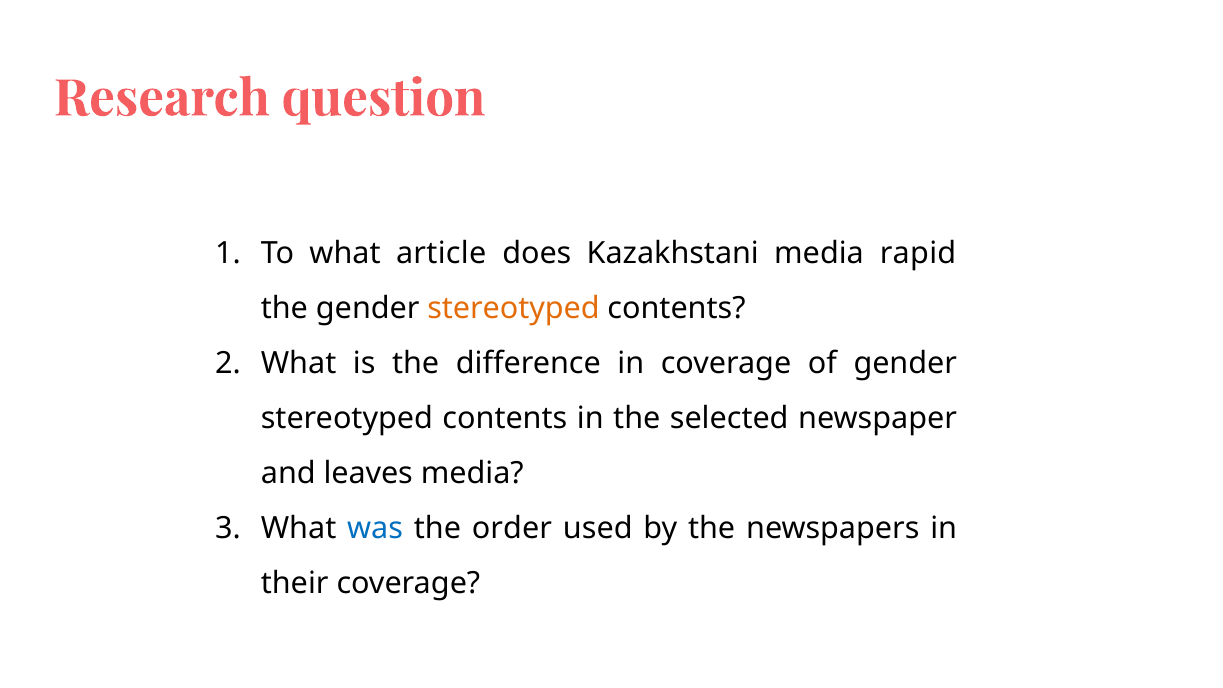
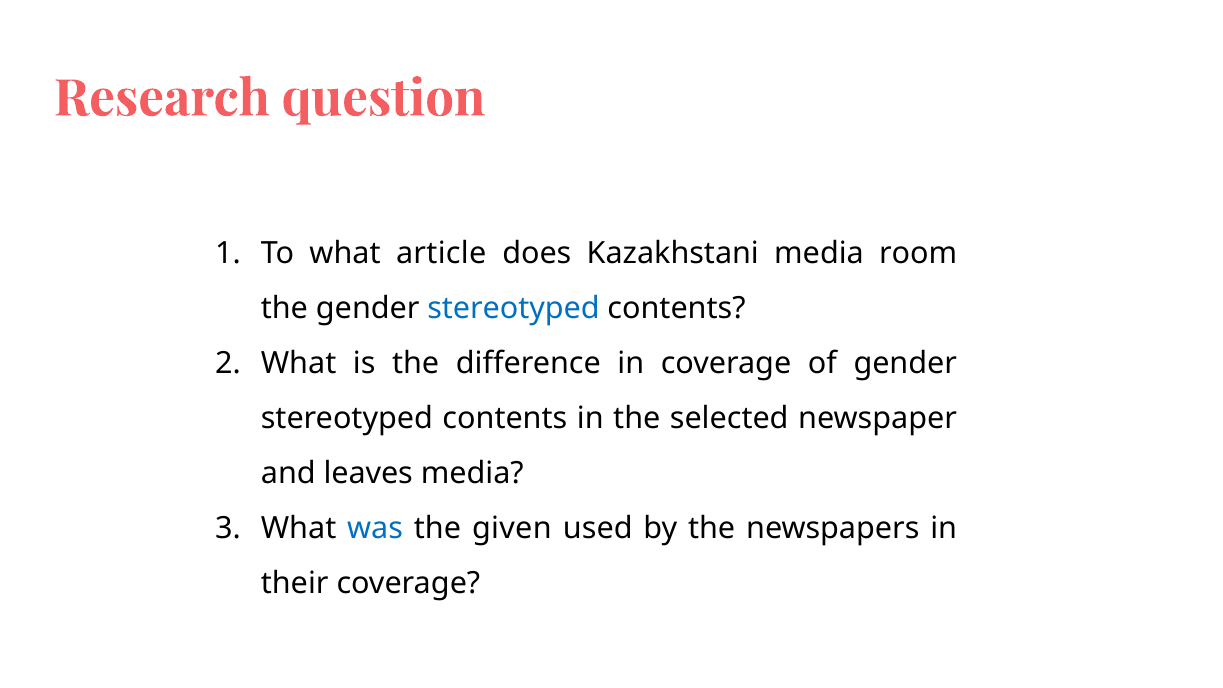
rapid: rapid -> room
stereotyped at (514, 309) colour: orange -> blue
order: order -> given
